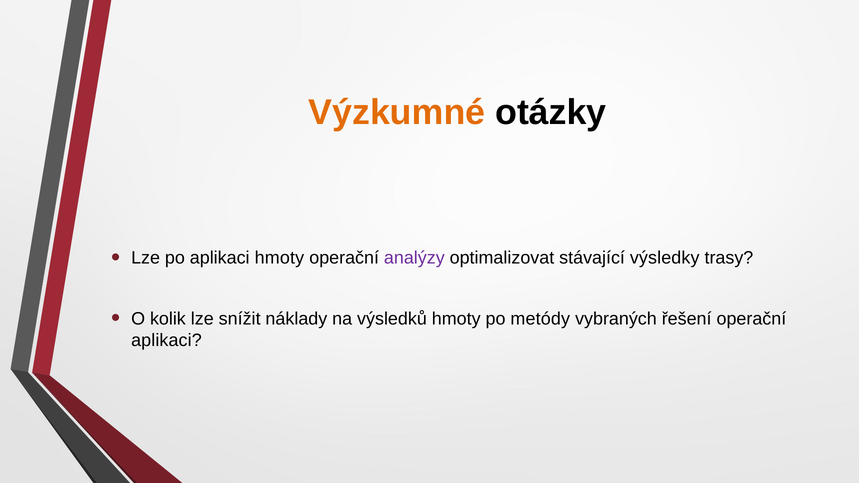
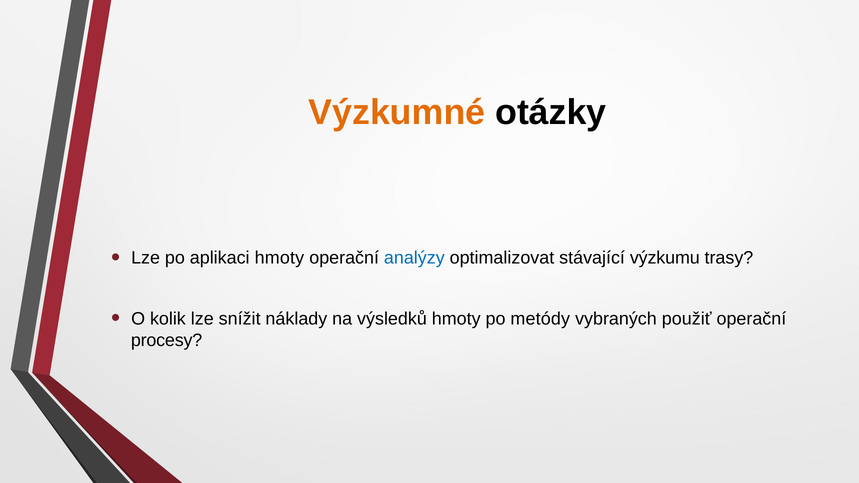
analýzy colour: purple -> blue
výsledky: výsledky -> výzkumu
řešení: řešení -> použiť
aplikaci at (166, 340): aplikaci -> procesy
